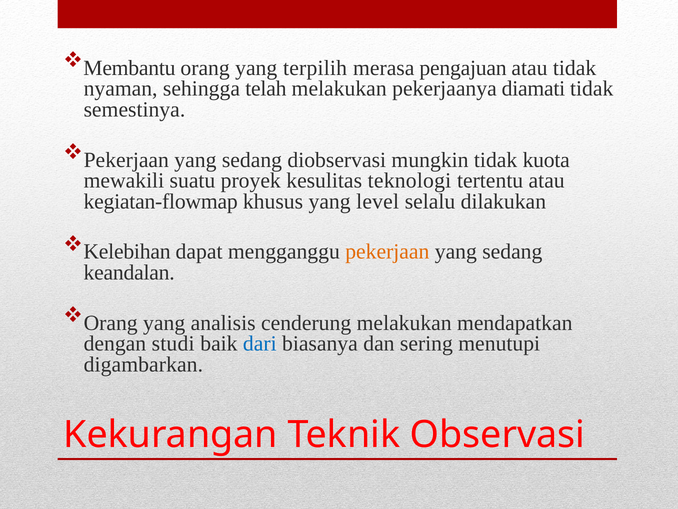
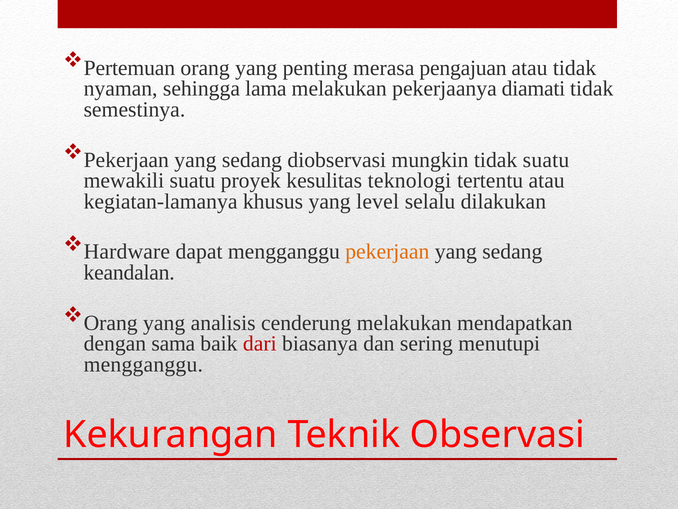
Membantu: Membantu -> Pertemuan
terpilih: terpilih -> penting
telah: telah -> lama
tidak kuota: kuota -> suatu
kegiatan-flowmap: kegiatan-flowmap -> kegiatan-lamanya
Kelebihan: Kelebihan -> Hardware
studi: studi -> sama
dari colour: blue -> red
digambarkan at (143, 364): digambarkan -> mengganggu
